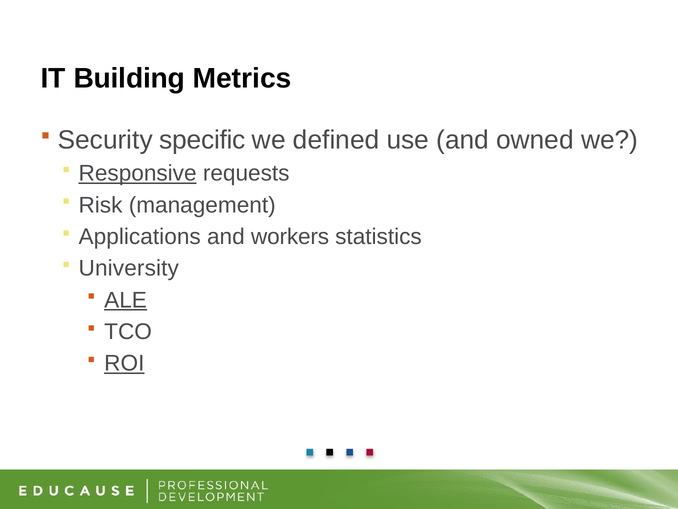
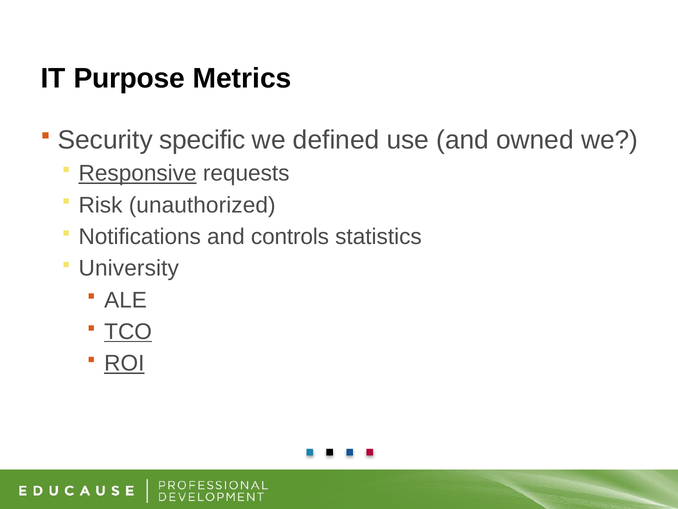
Building: Building -> Purpose
management: management -> unauthorized
Applications: Applications -> Notifications
workers: workers -> controls
ALE underline: present -> none
TCO underline: none -> present
